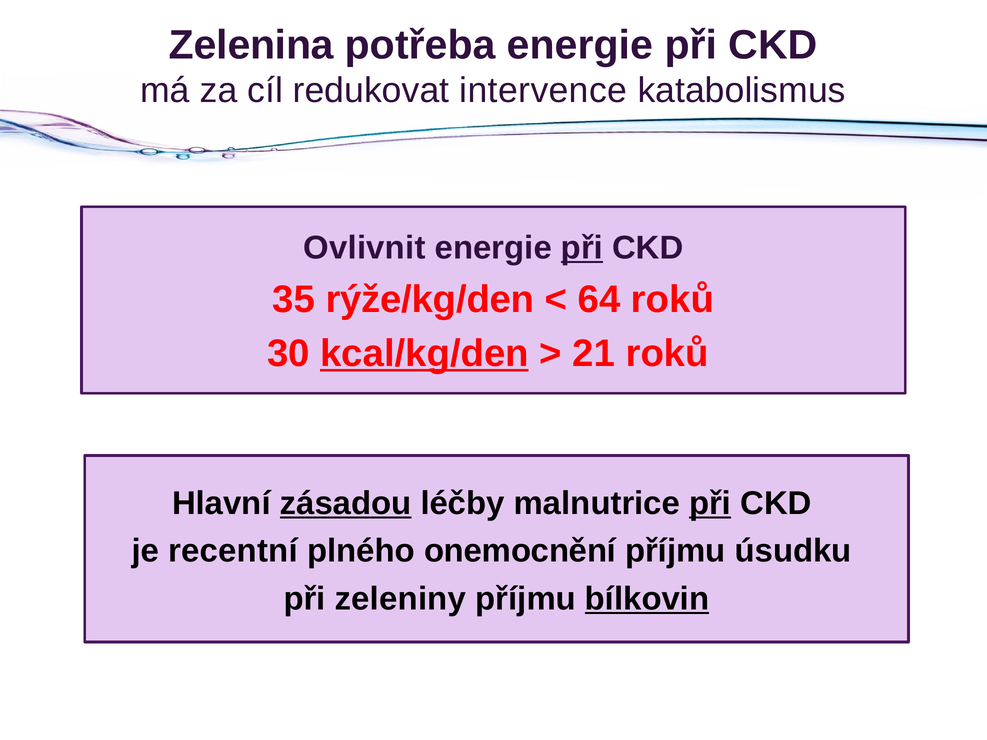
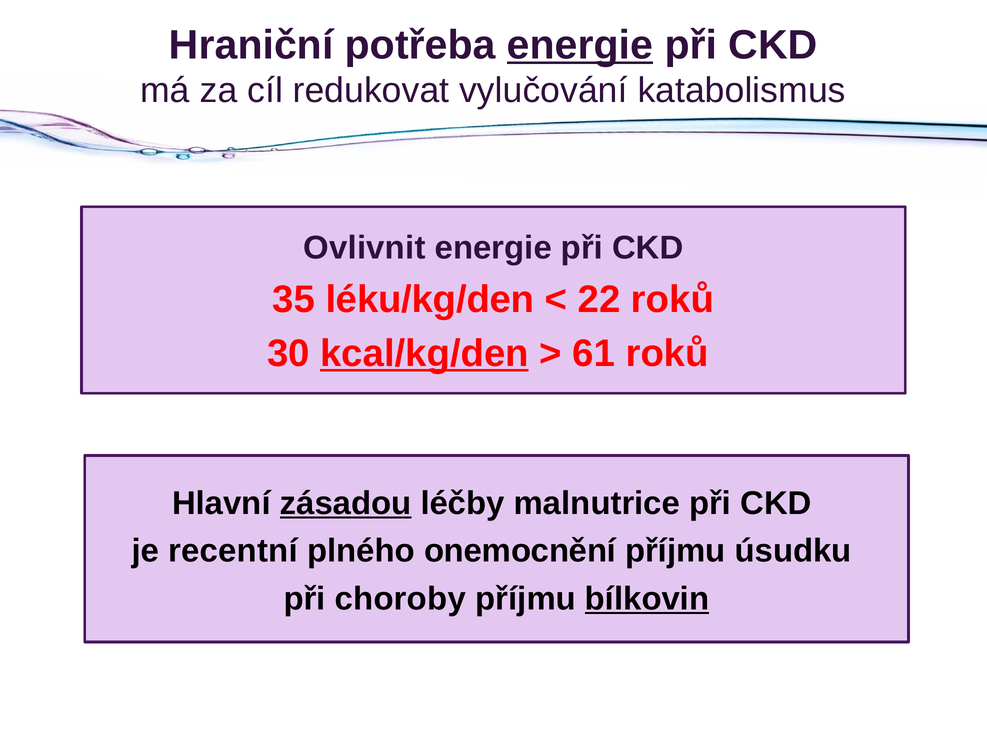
Zelenina: Zelenina -> Hraniční
energie at (580, 45) underline: none -> present
intervence: intervence -> vylučování
při at (582, 248) underline: present -> none
rýže/kg/den: rýže/kg/den -> léku/kg/den
64: 64 -> 22
21: 21 -> 61
při at (710, 503) underline: present -> none
zeleniny: zeleniny -> choroby
